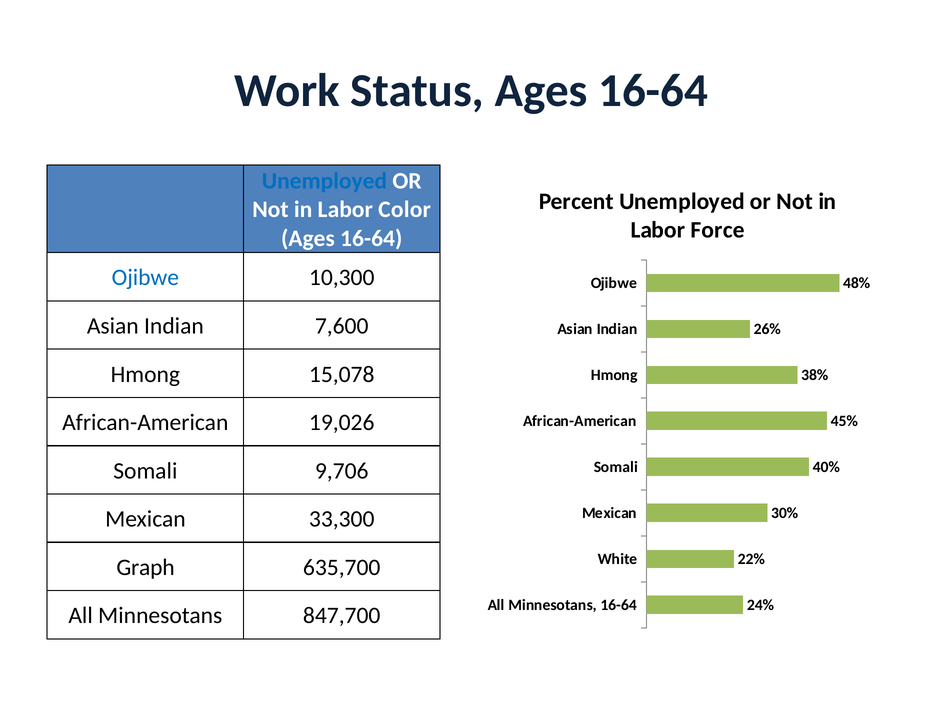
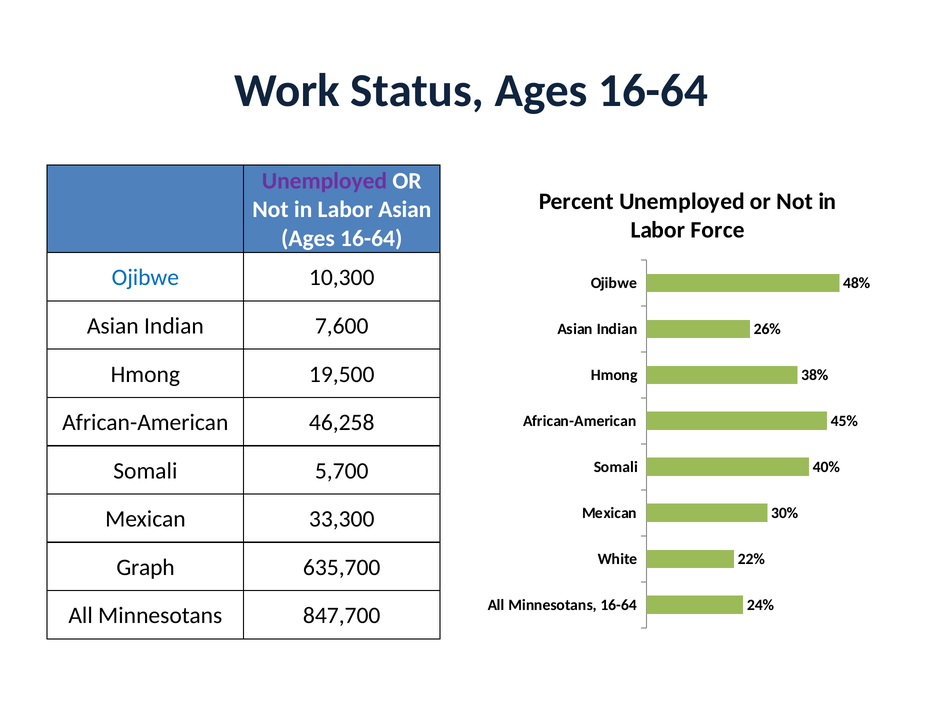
Unemployed at (324, 181) colour: blue -> purple
Labor Color: Color -> Asian
15,078: 15,078 -> 19,500
19,026: 19,026 -> 46,258
9,706: 9,706 -> 5,700
